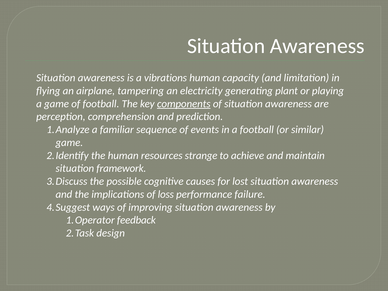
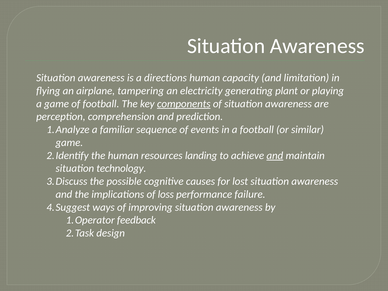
vibrations: vibrations -> directions
strange: strange -> landing
and at (275, 155) underline: none -> present
framework: framework -> technology
